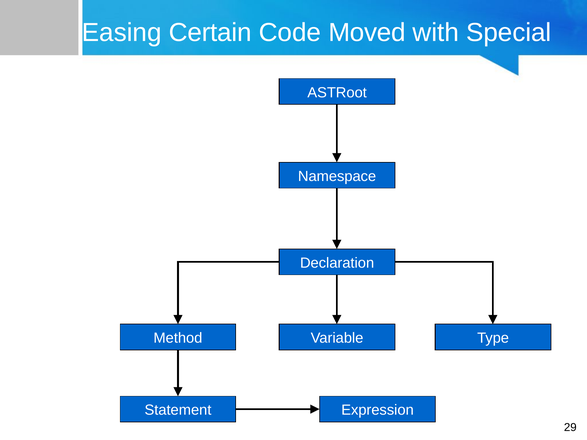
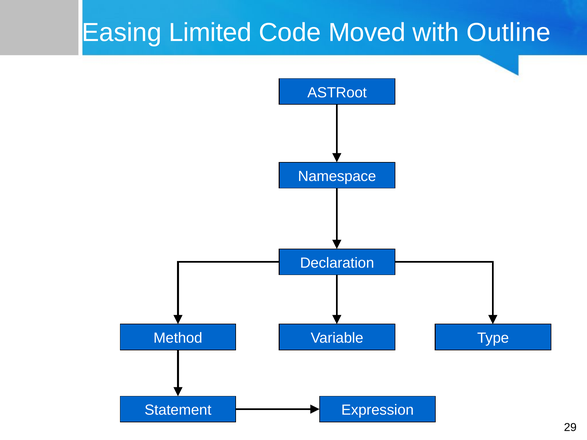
Certain: Certain -> Limited
Special: Special -> Outline
